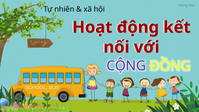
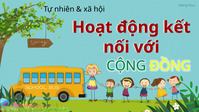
CỘNG colour: purple -> green
